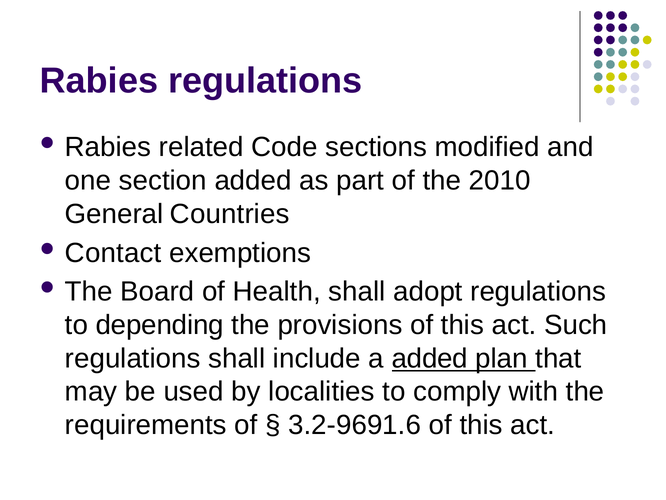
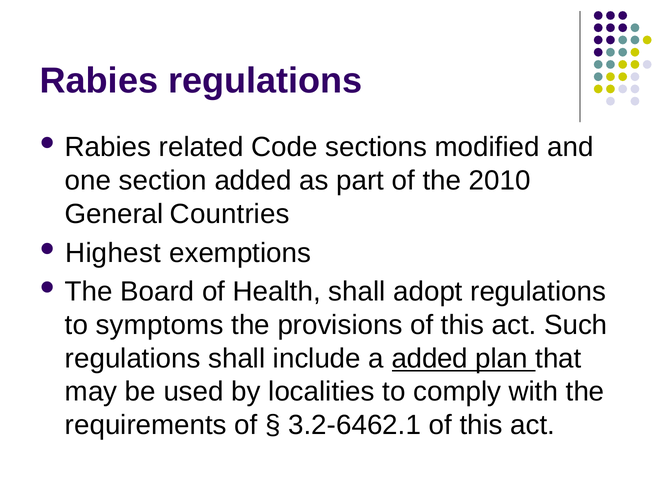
Contact: Contact -> Highest
depending: depending -> symptoms
3.2-9691.6: 3.2-9691.6 -> 3.2-6462.1
